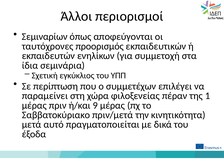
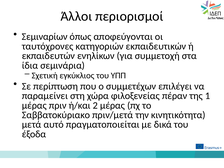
προορισμός: προορισμός -> κατηγοριών
9: 9 -> 2
